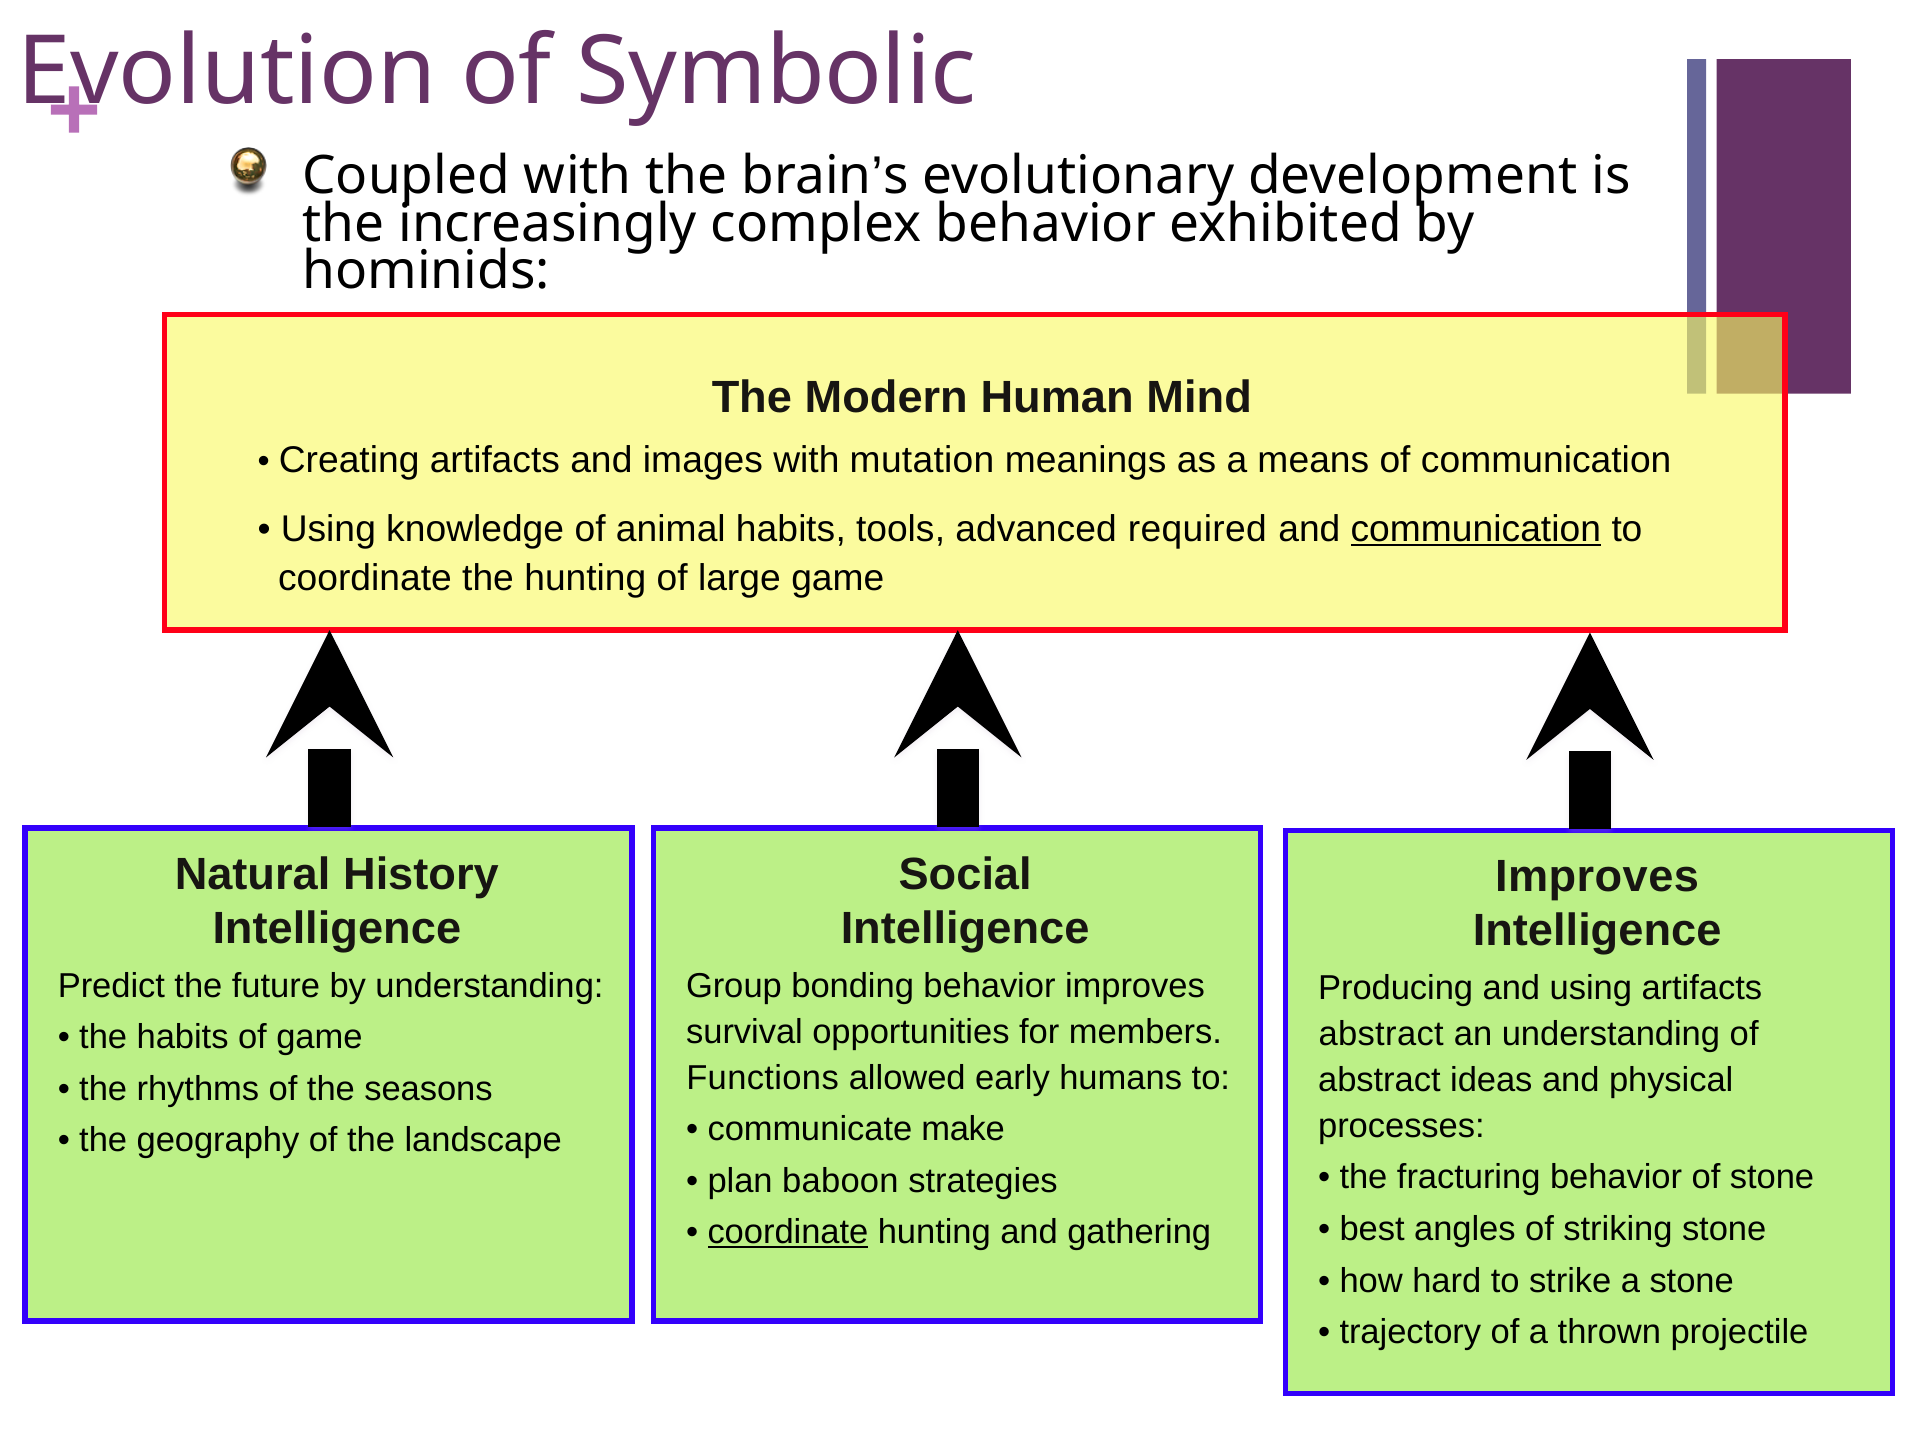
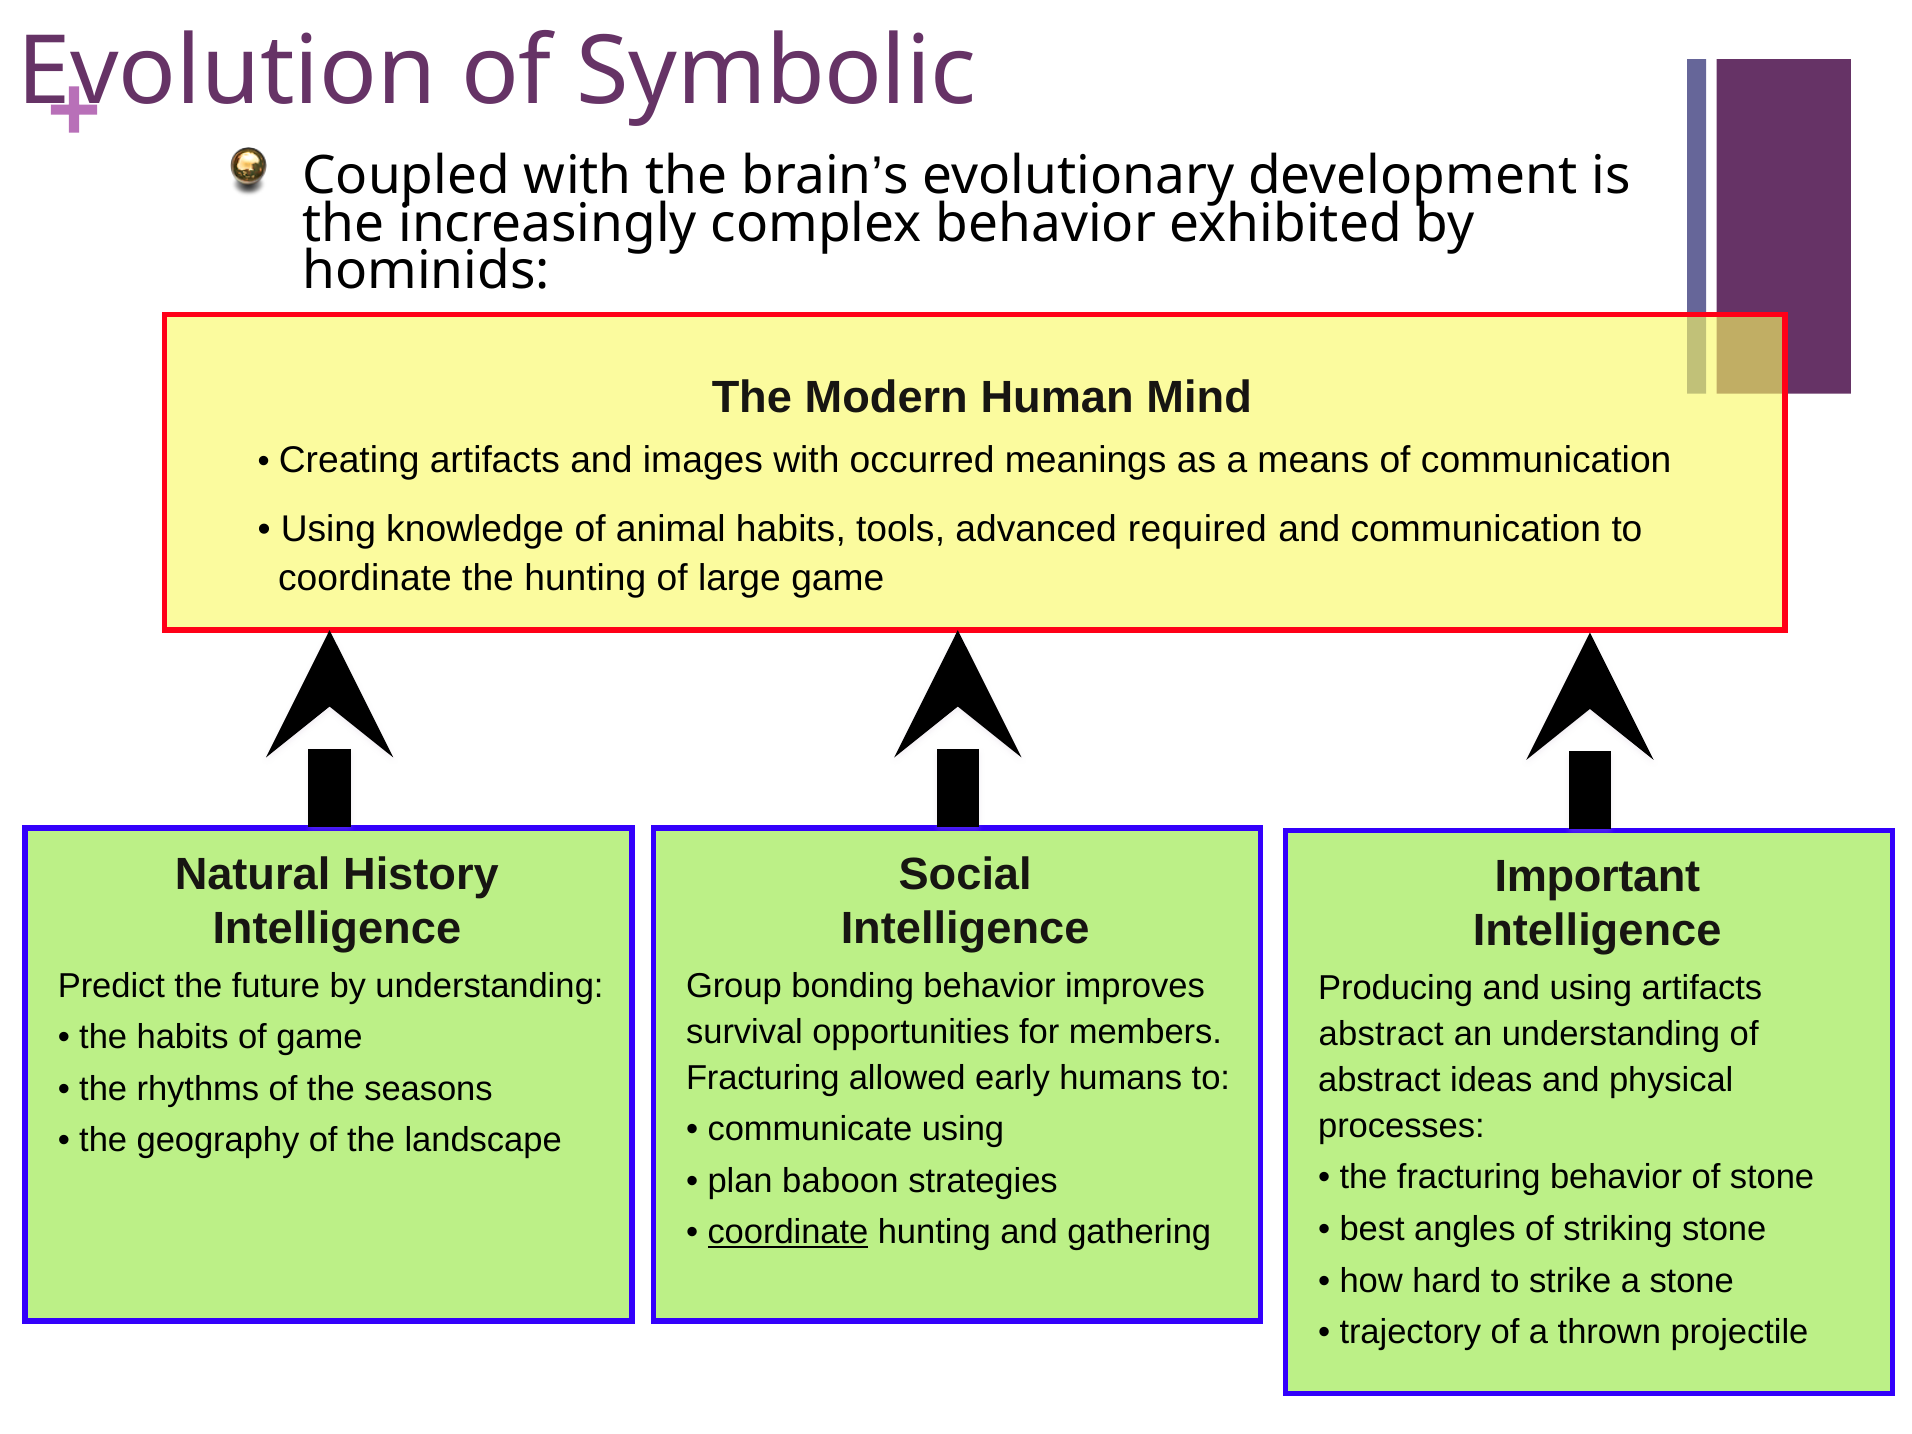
mutation: mutation -> occurred
communication at (1476, 529) underline: present -> none
Improves at (1597, 877): Improves -> Important
Functions at (763, 1078): Functions -> Fracturing
communicate make: make -> using
